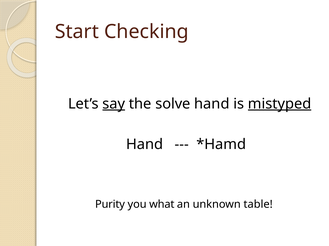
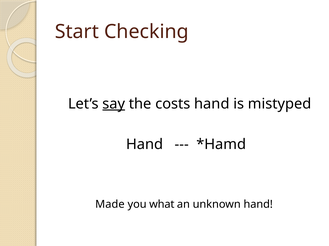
solve: solve -> costs
mistyped underline: present -> none
Purity: Purity -> Made
unknown table: table -> hand
